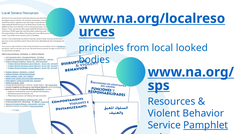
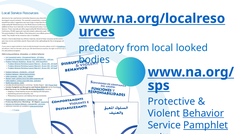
principles: principles -> predatory
Resources: Resources -> Protective
Behavior underline: none -> present
